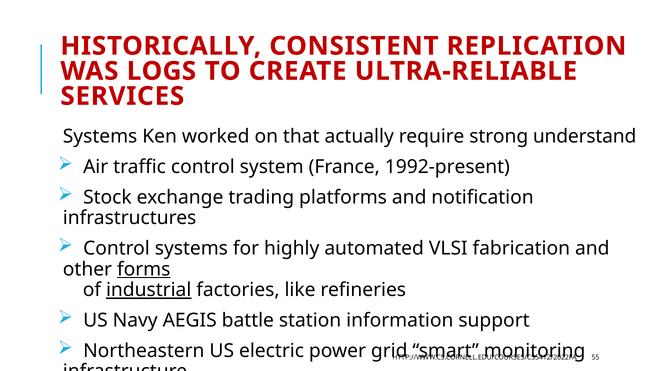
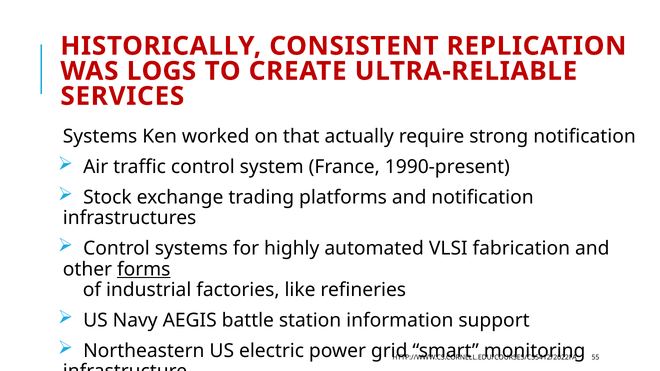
strong understand: understand -> notification
1992-present: 1992-present -> 1990-present
industrial underline: present -> none
